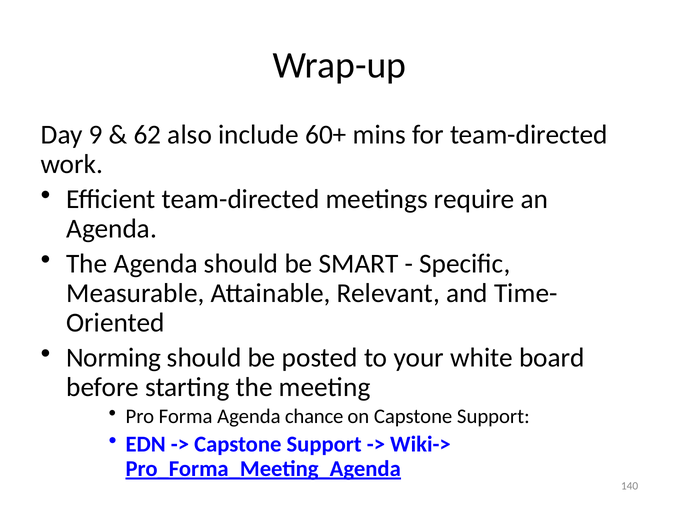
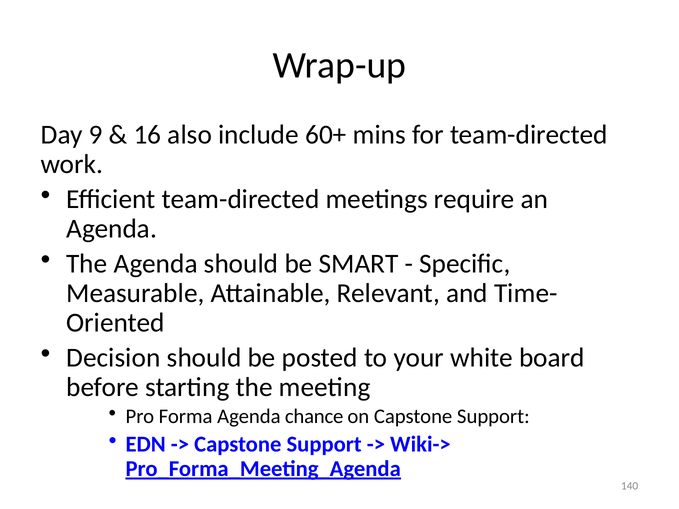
62: 62 -> 16
Norming: Norming -> Decision
